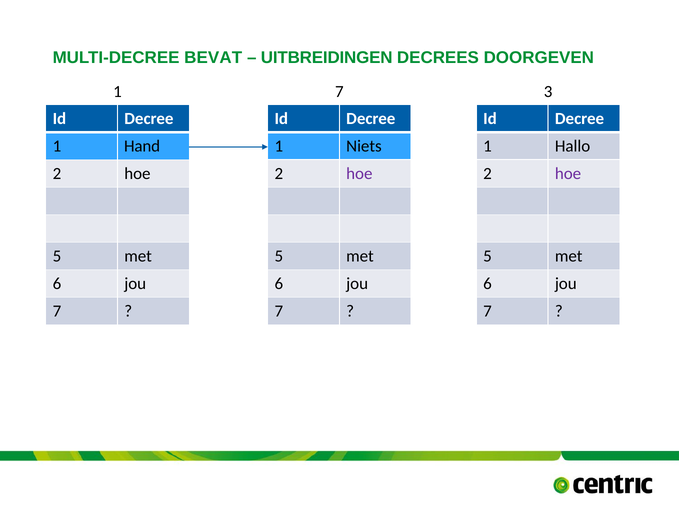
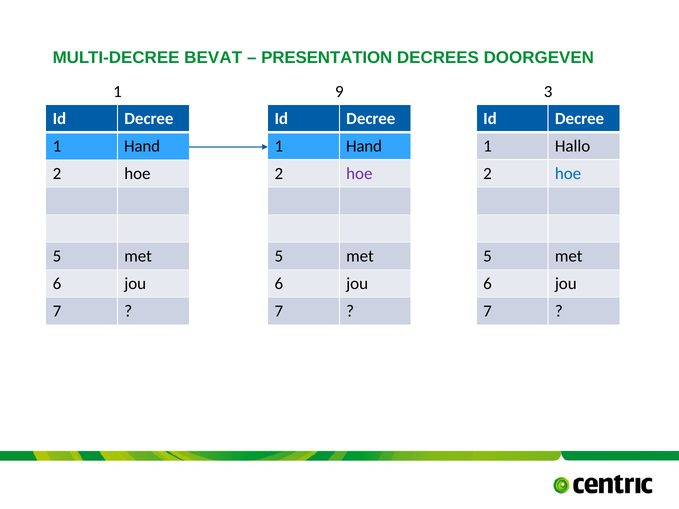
UITBREIDINGEN at (327, 58): UITBREIDINGEN -> PRESENTATION
1 7: 7 -> 9
Niets at (364, 146): Niets -> Hand
hoe at (568, 174) colour: purple -> blue
